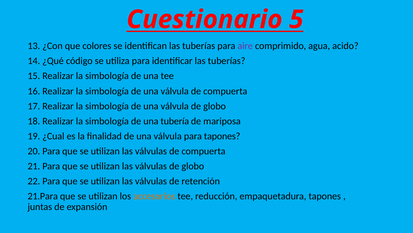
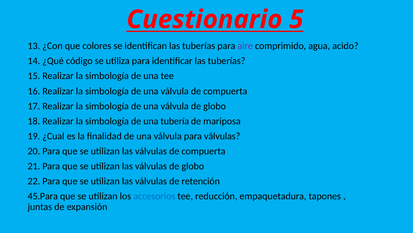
para tapones: tapones -> válvulas
21.Para: 21.Para -> 45.Para
accesorios colour: orange -> blue
